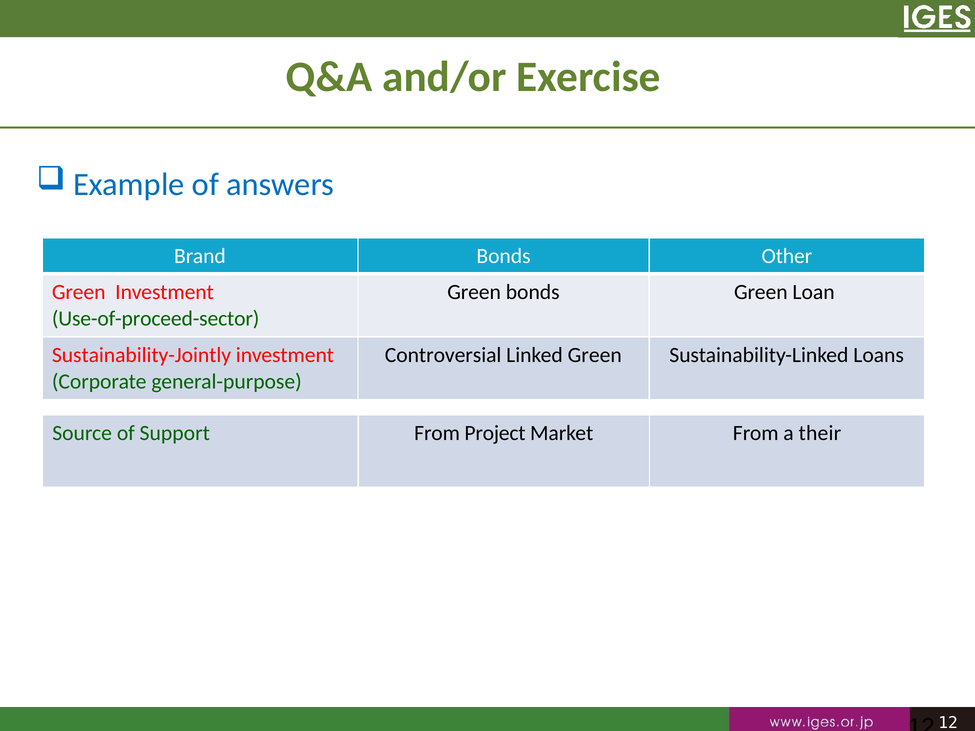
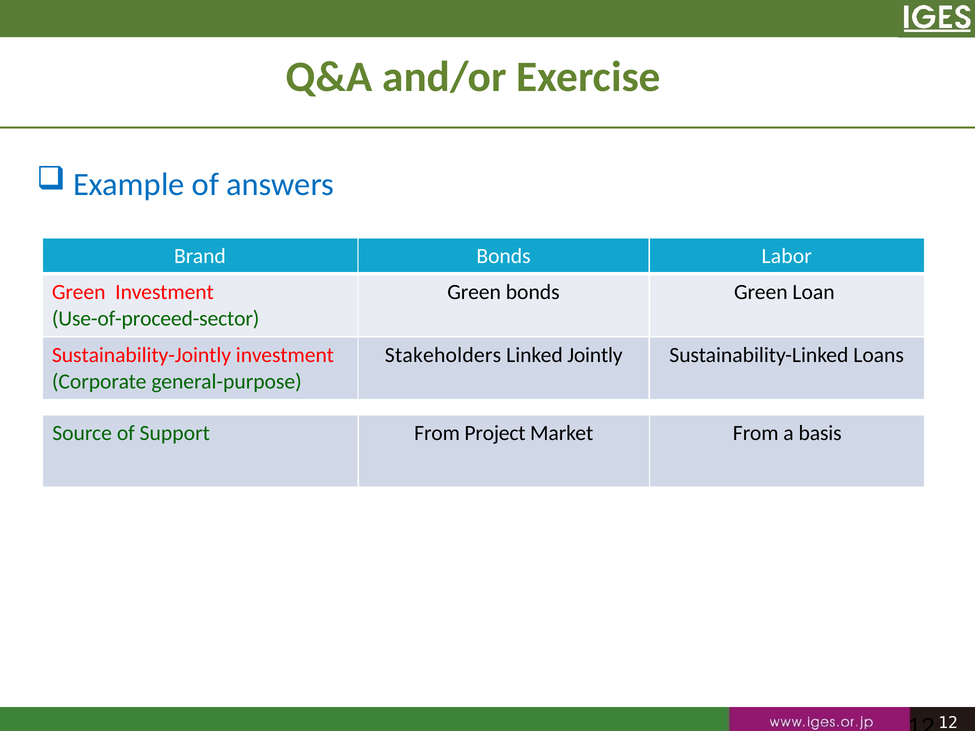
Other: Other -> Labor
Controversial: Controversial -> Stakeholders
Linked Green: Green -> Jointly
their: their -> basis
